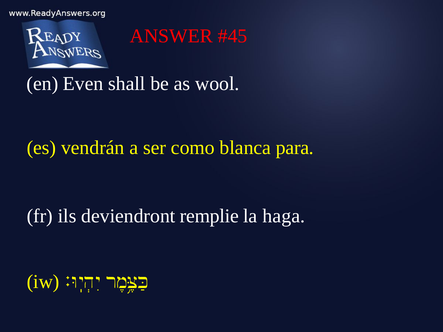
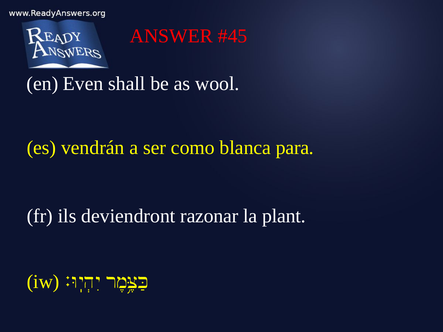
remplie: remplie -> razonar
haga: haga -> plant
